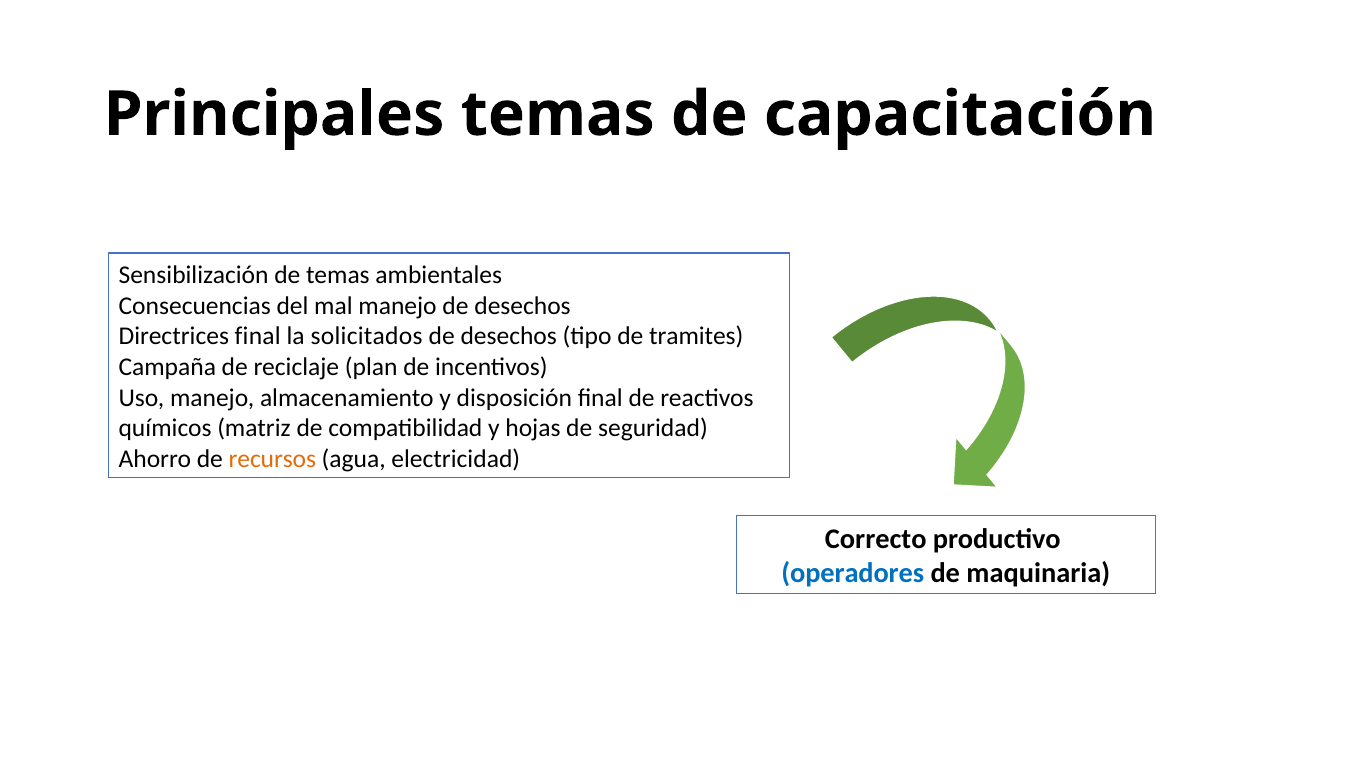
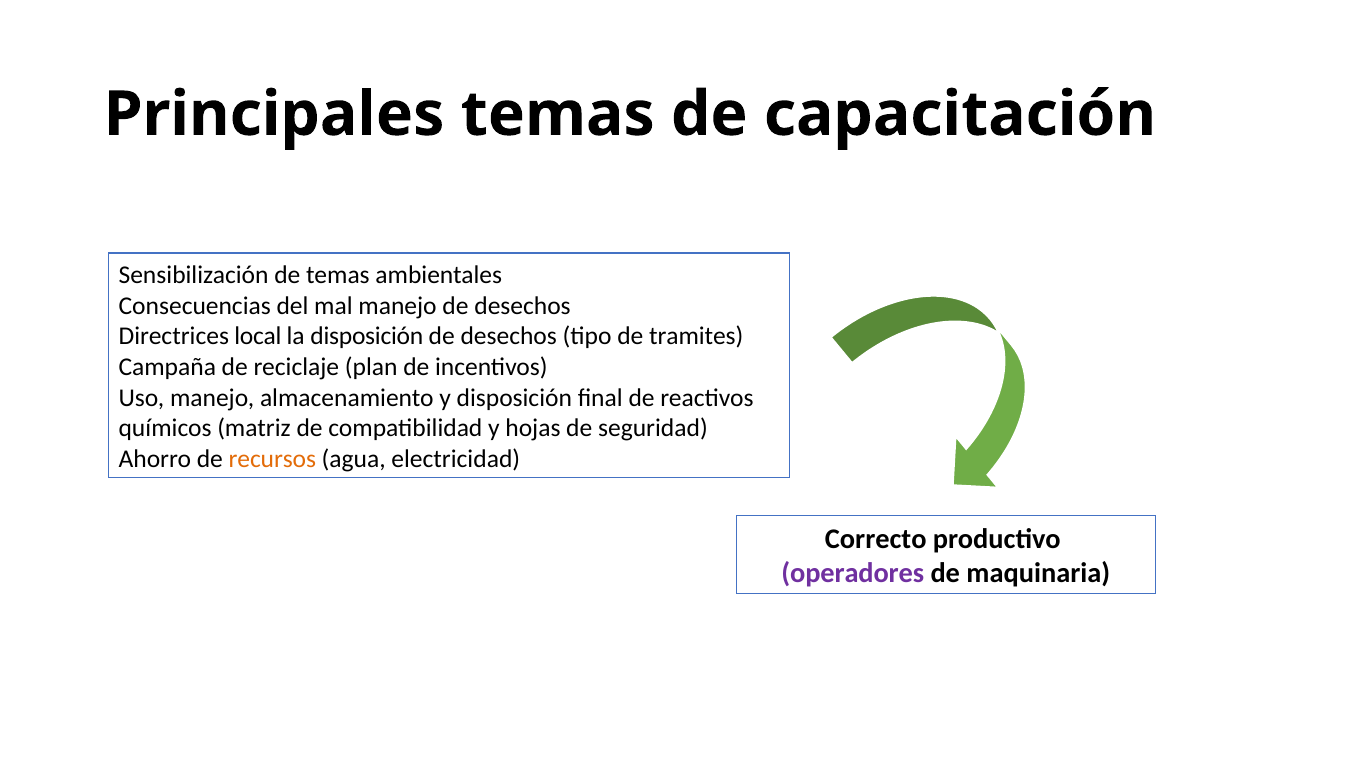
Directrices final: final -> local
la solicitados: solicitados -> disposición
operadores colour: blue -> purple
